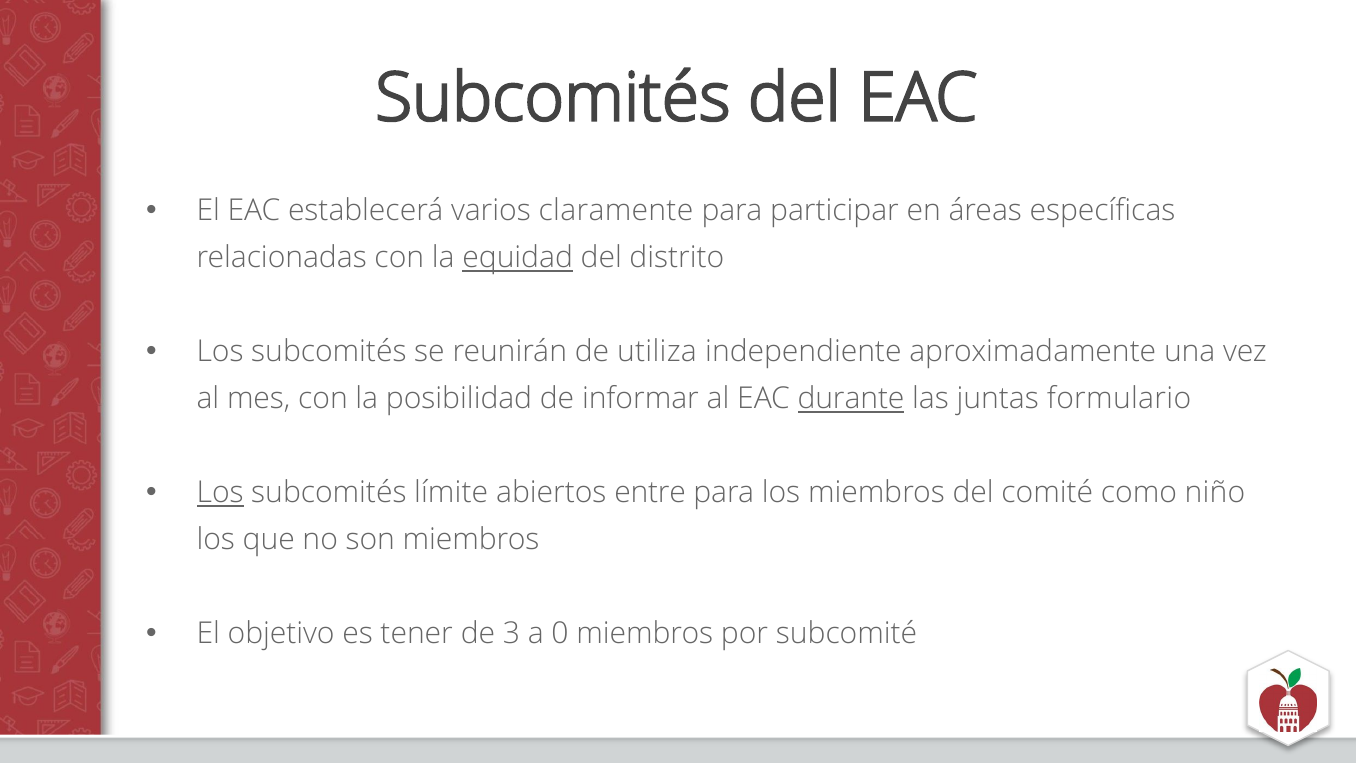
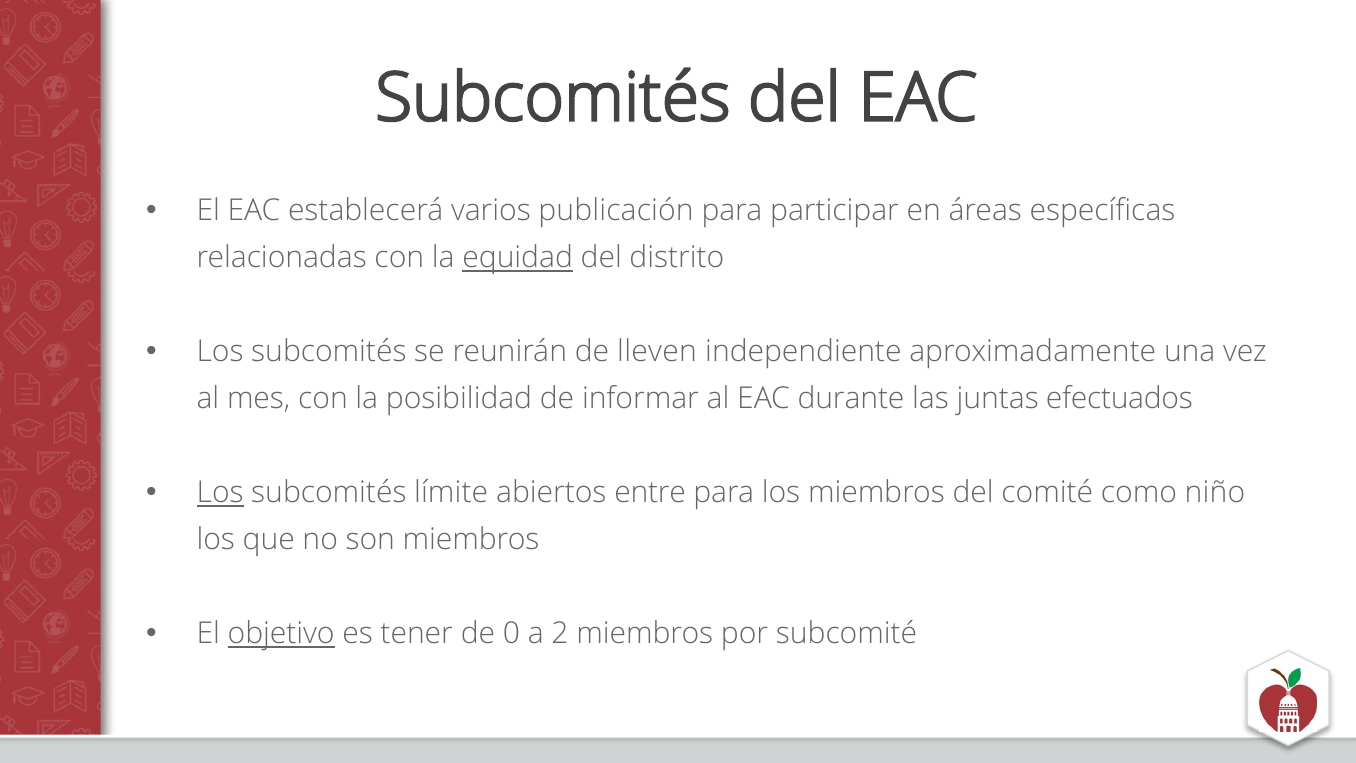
claramente: claramente -> publicación
utiliza: utiliza -> lleven
durante underline: present -> none
formulario: formulario -> efectuados
objetivo underline: none -> present
3: 3 -> 0
0: 0 -> 2
